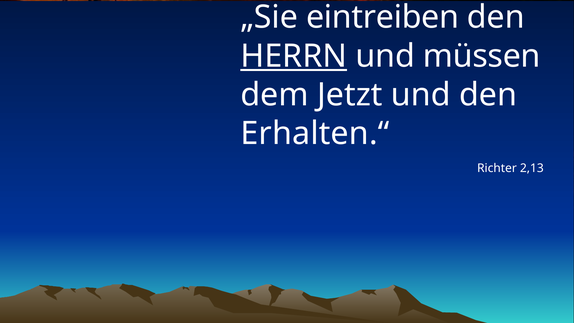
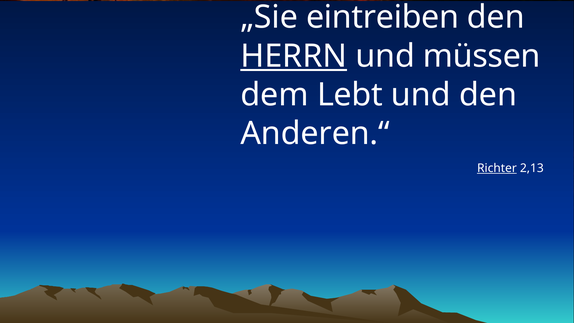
Jetzt: Jetzt -> Lebt
Erhalten.“: Erhalten.“ -> Anderen.“
Richter underline: none -> present
